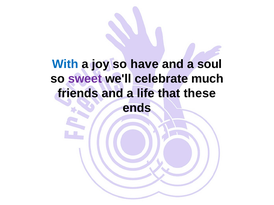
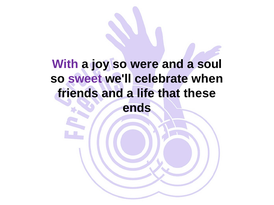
With colour: blue -> purple
have: have -> were
much: much -> when
